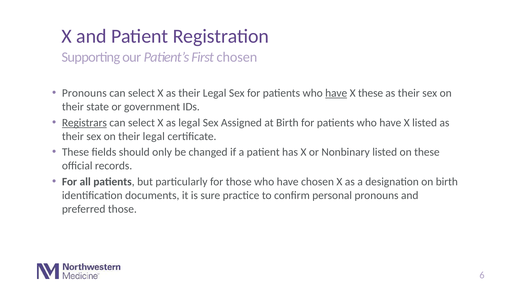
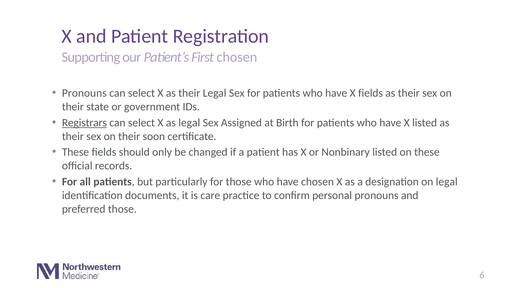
have at (336, 93) underline: present -> none
X these: these -> fields
on their legal: legal -> soon
on birth: birth -> legal
sure: sure -> care
